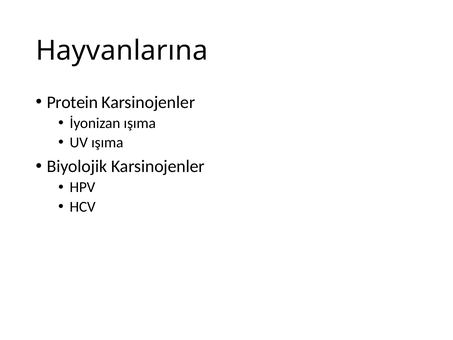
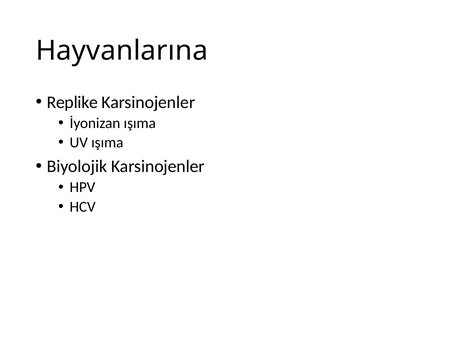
Protein: Protein -> Replike
